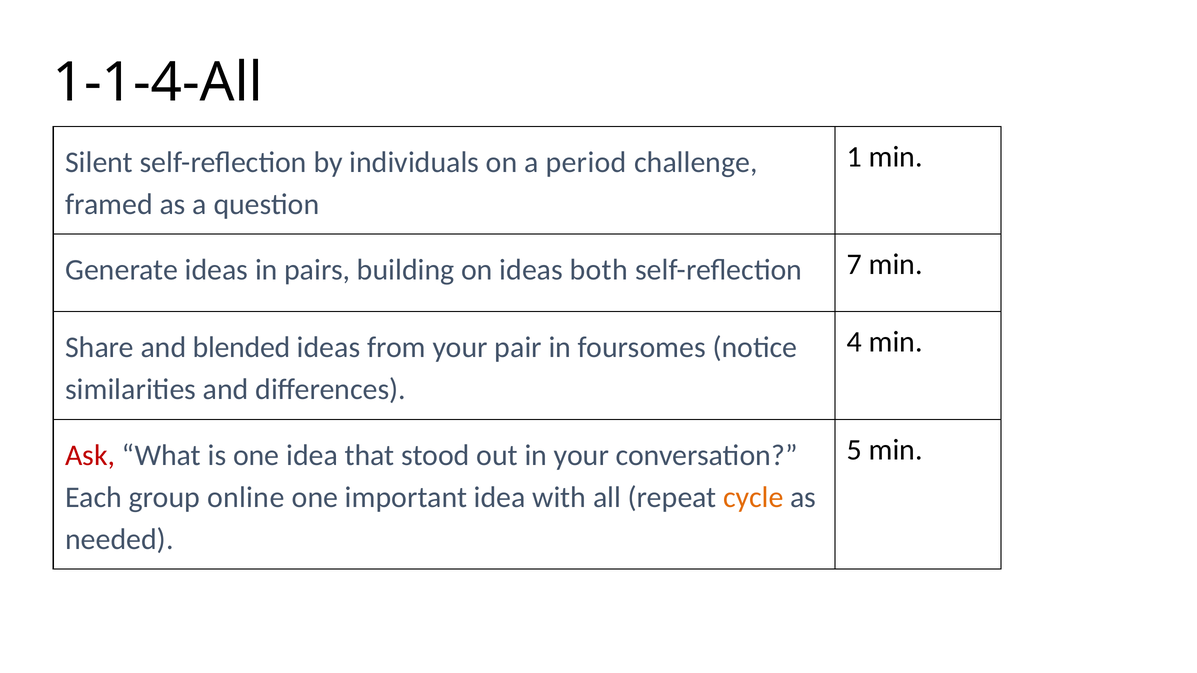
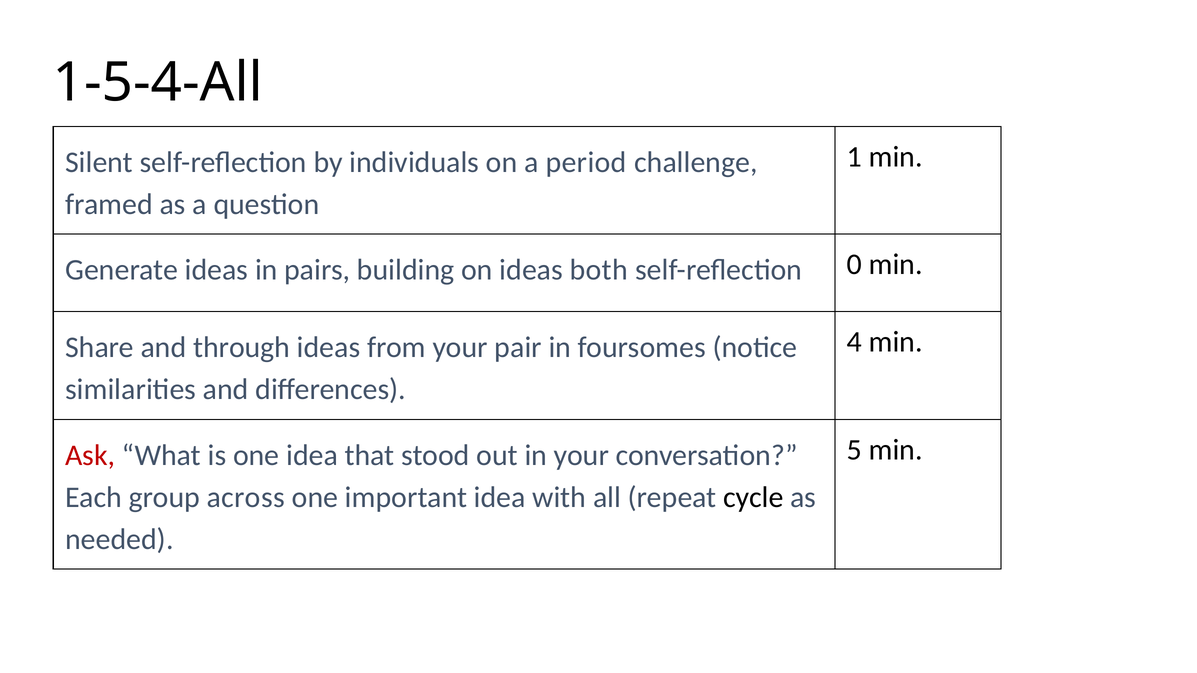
1-1-4-All: 1-1-4-All -> 1-5-4-All
7: 7 -> 0
blended: blended -> through
online: online -> across
cycle colour: orange -> black
